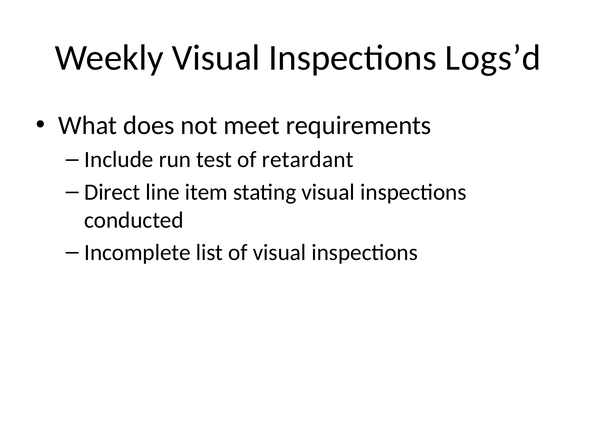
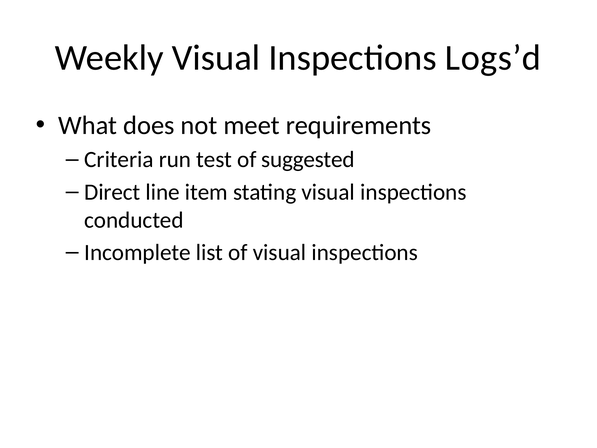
Include: Include -> Criteria
retardant: retardant -> suggested
